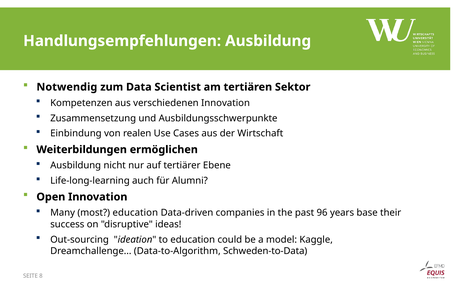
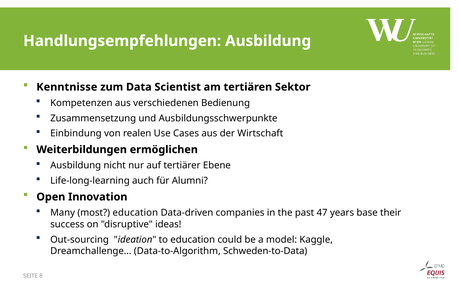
Notwendig: Notwendig -> Kenntnisse
verschiedenen Innovation: Innovation -> Bedienung
96: 96 -> 47
